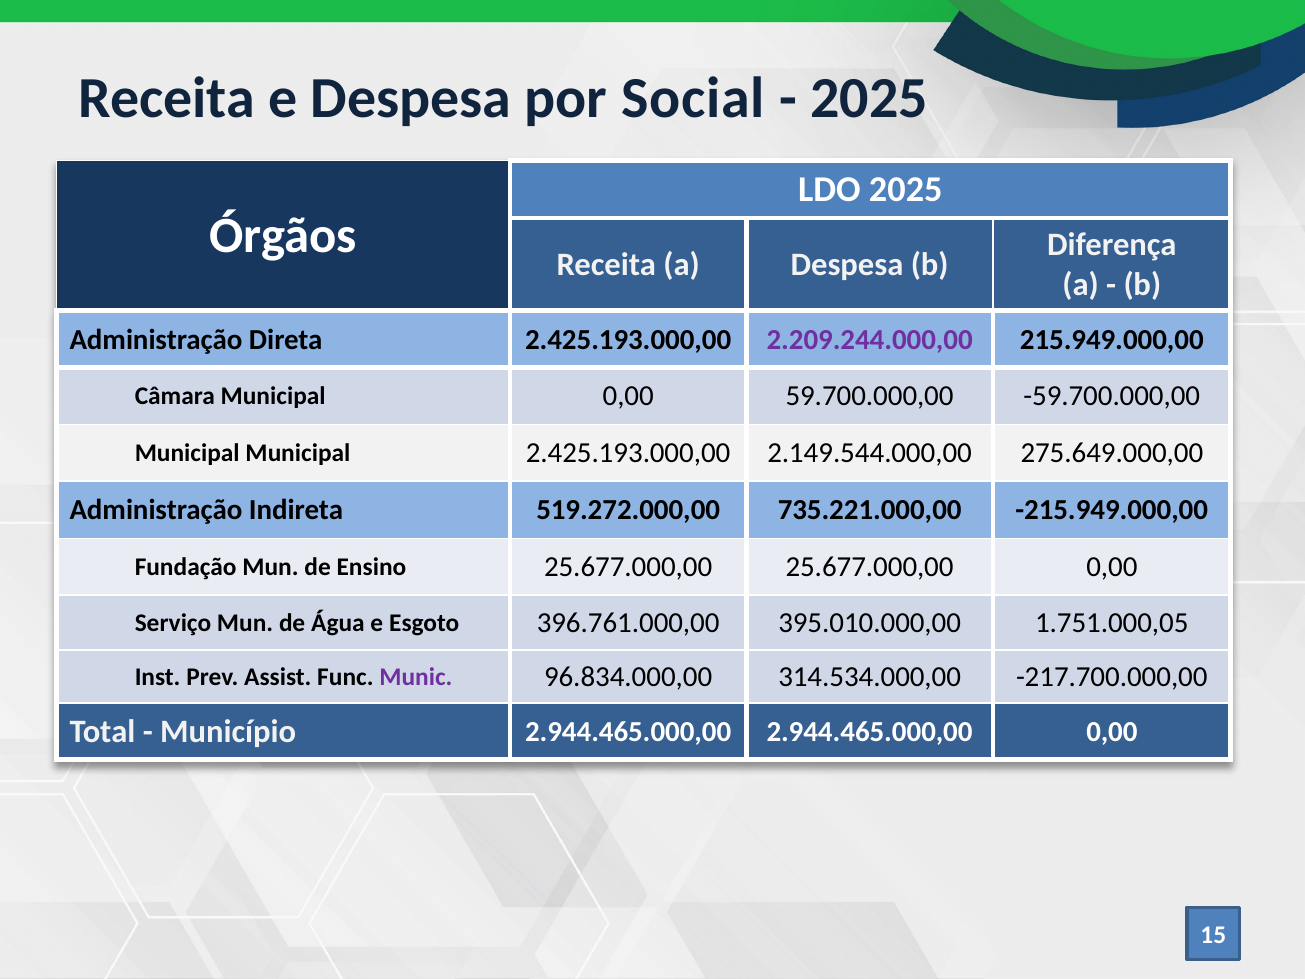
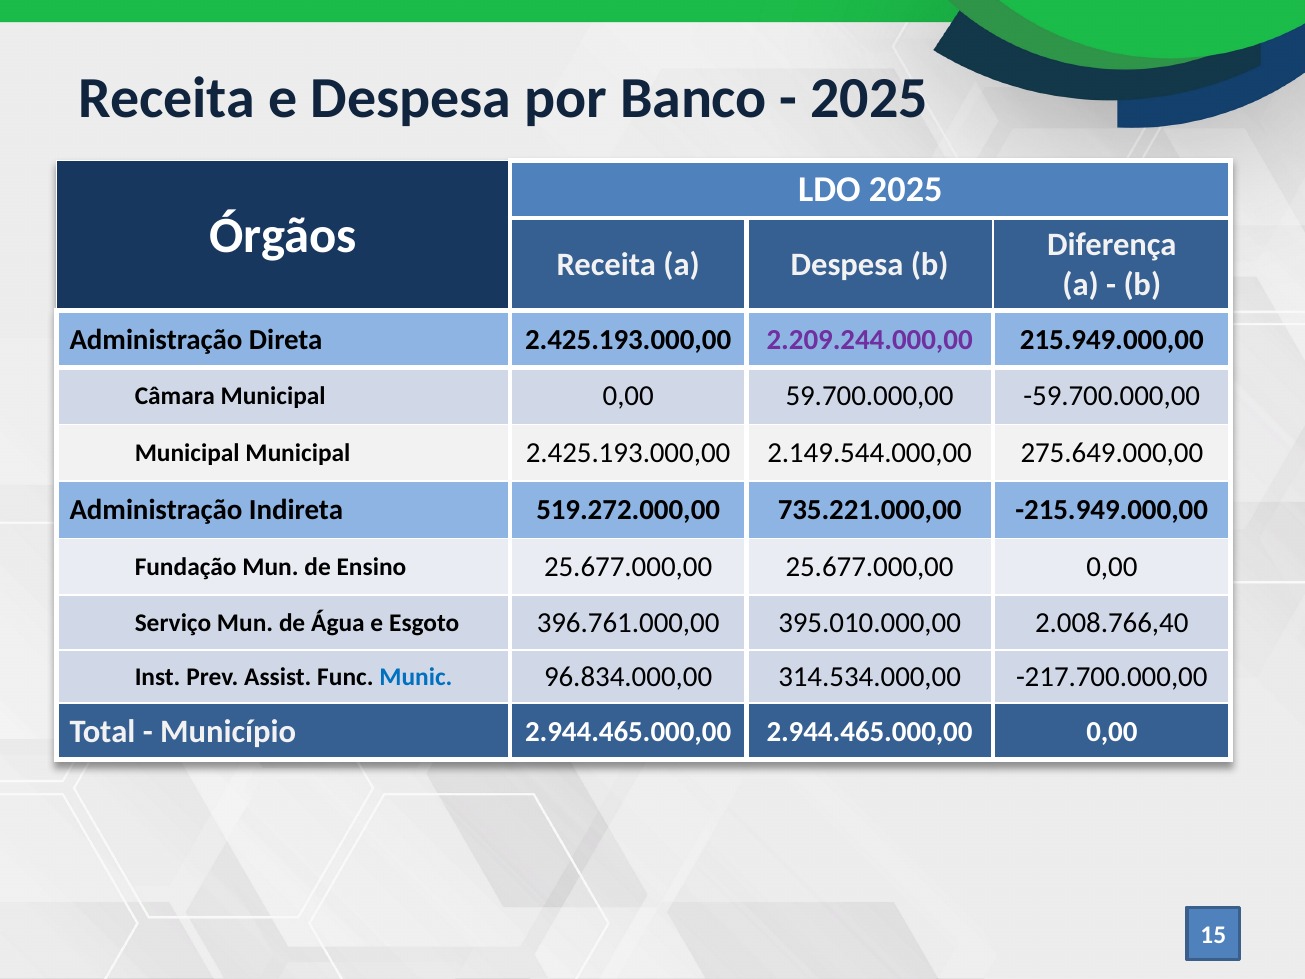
Social: Social -> Banco
1.751.000,05: 1.751.000,05 -> 2.008.766,40
Munic colour: purple -> blue
